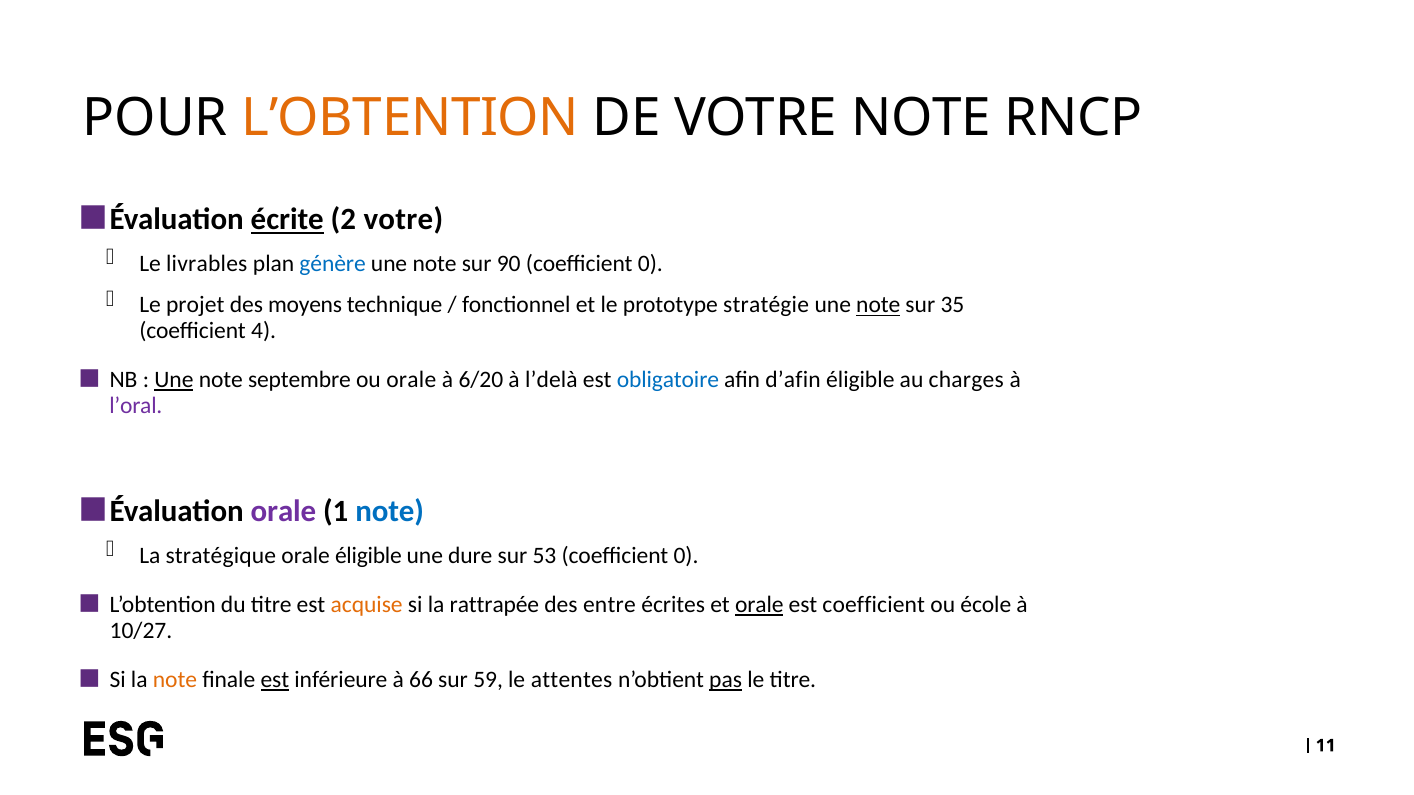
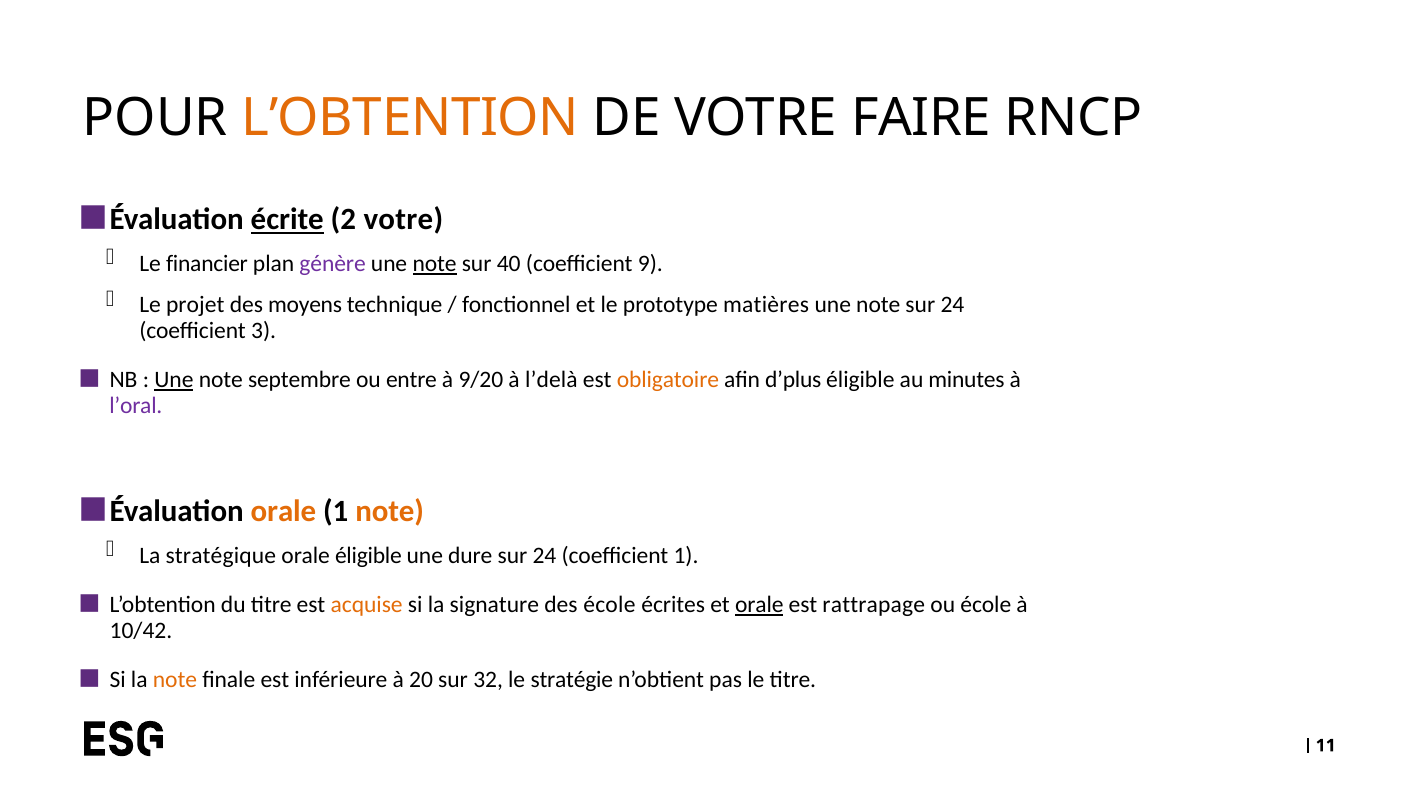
VOTRE NOTE: NOTE -> FAIRE
livrables: livrables -> financier
génère colour: blue -> purple
note at (435, 264) underline: none -> present
90: 90 -> 40
0 at (650, 264): 0 -> 9
stratégie: stratégie -> matières
note at (878, 305) underline: present -> none
35 at (952, 305): 35 -> 24
4: 4 -> 3
ou orale: orale -> entre
6/20: 6/20 -> 9/20
obligatoire colour: blue -> orange
d’afin: d’afin -> d’plus
charges: charges -> minutes
orale at (283, 512) colour: purple -> orange
note at (390, 512) colour: blue -> orange
53 at (544, 556): 53 -> 24
0 at (686, 556): 0 -> 1
rattrapée: rattrapée -> signature
des entre: entre -> école
est coefficient: coefficient -> rattrapage
10/27: 10/27 -> 10/42
est at (275, 680) underline: present -> none
66: 66 -> 20
59: 59 -> 32
attentes: attentes -> stratégie
pas underline: present -> none
